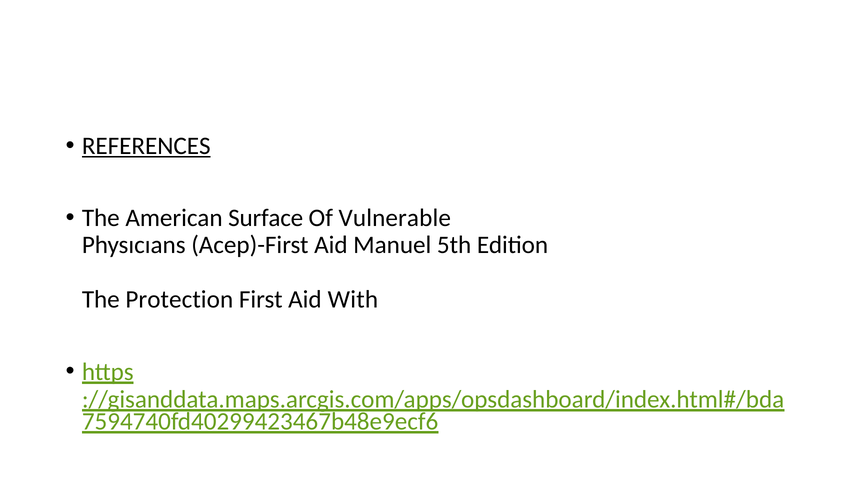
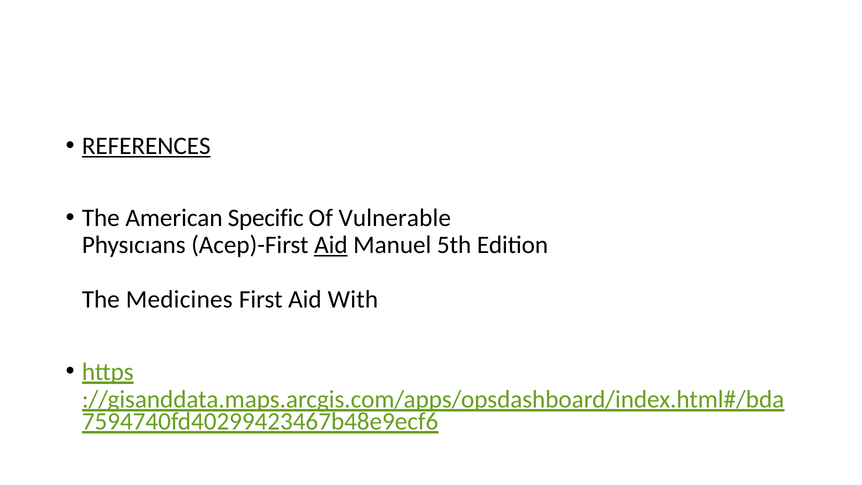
Surface: Surface -> Specific
Aid at (331, 245) underline: none -> present
Protection: Protection -> Medicines
